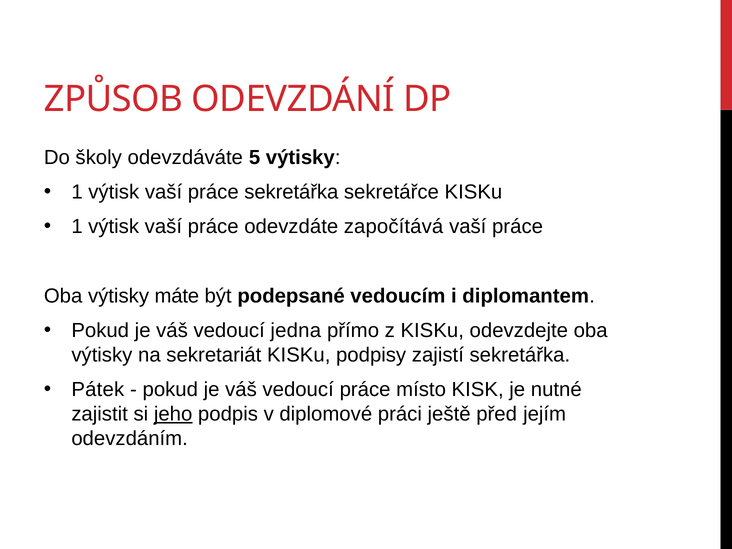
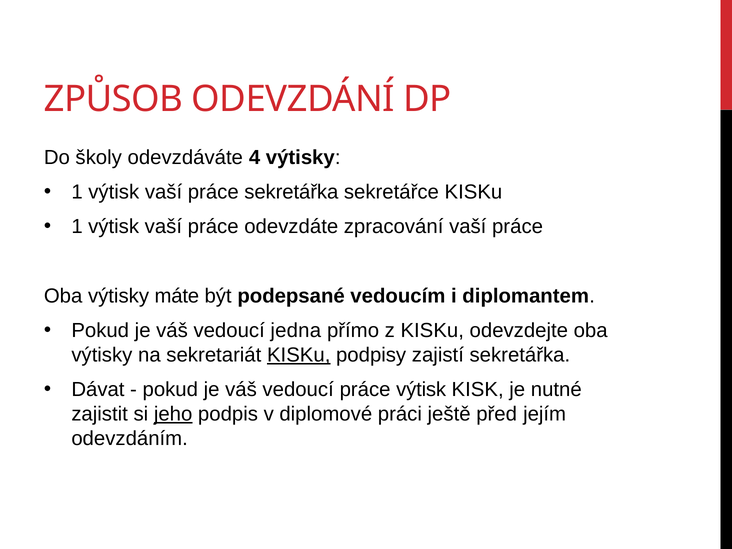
5: 5 -> 4
započítává: započítává -> zpracování
KISKu at (299, 355) underline: none -> present
Pátek: Pátek -> Dávat
práce místo: místo -> výtisk
